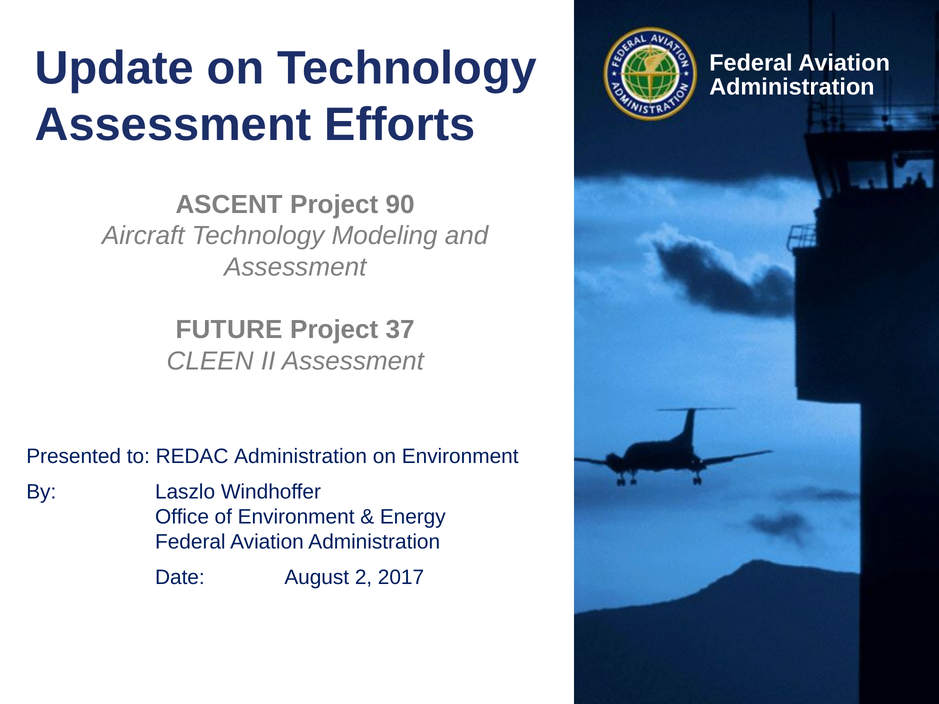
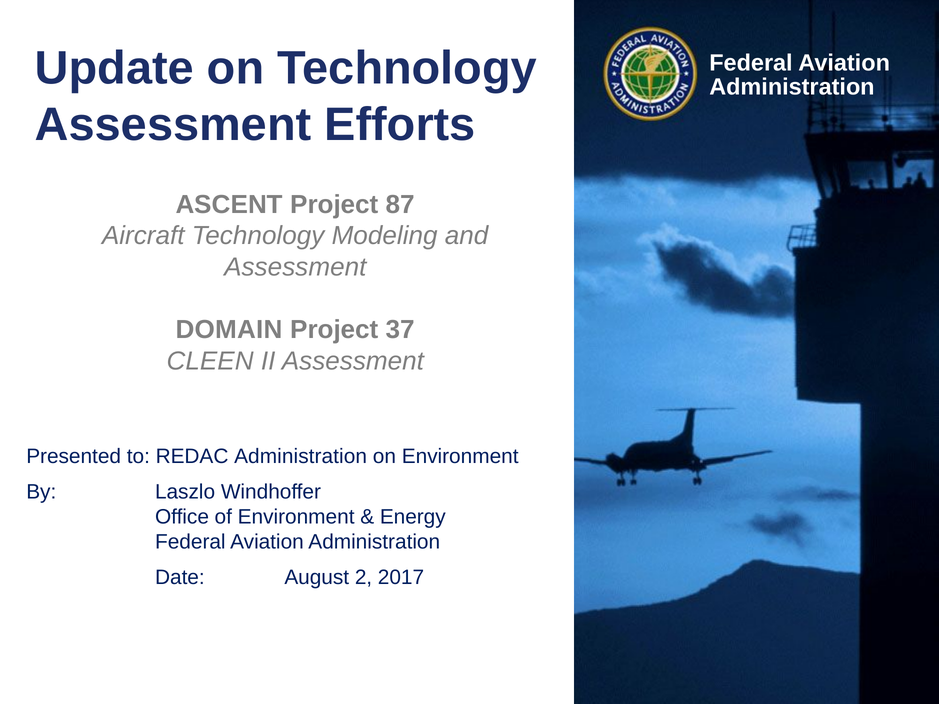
90: 90 -> 87
FUTURE: FUTURE -> DOMAIN
